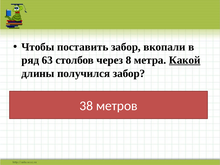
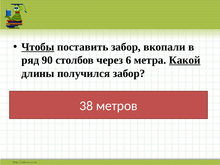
Чтобы underline: none -> present
63: 63 -> 90
8: 8 -> 6
